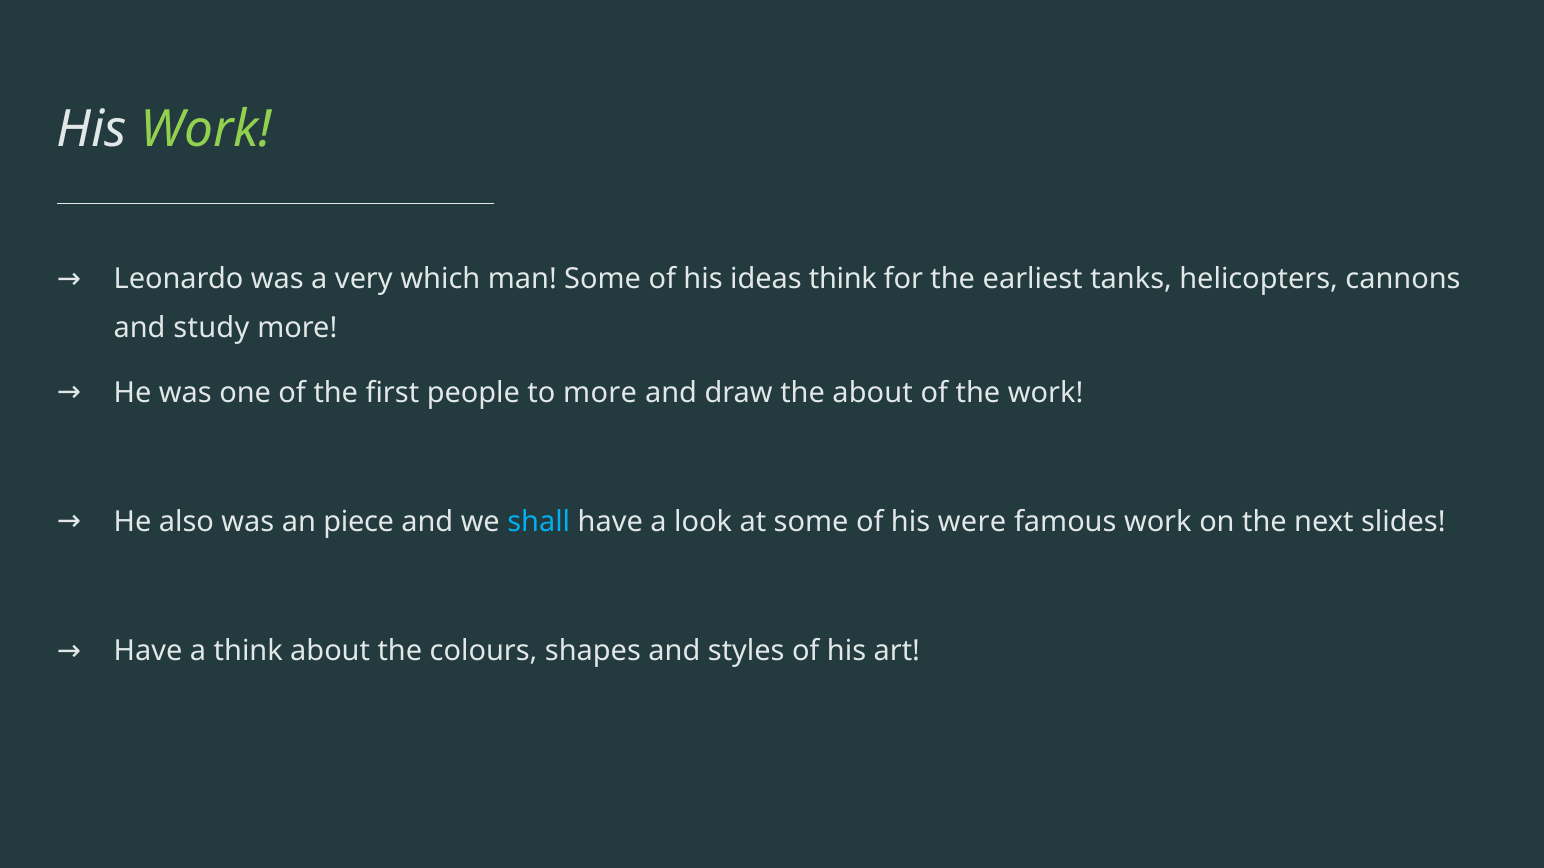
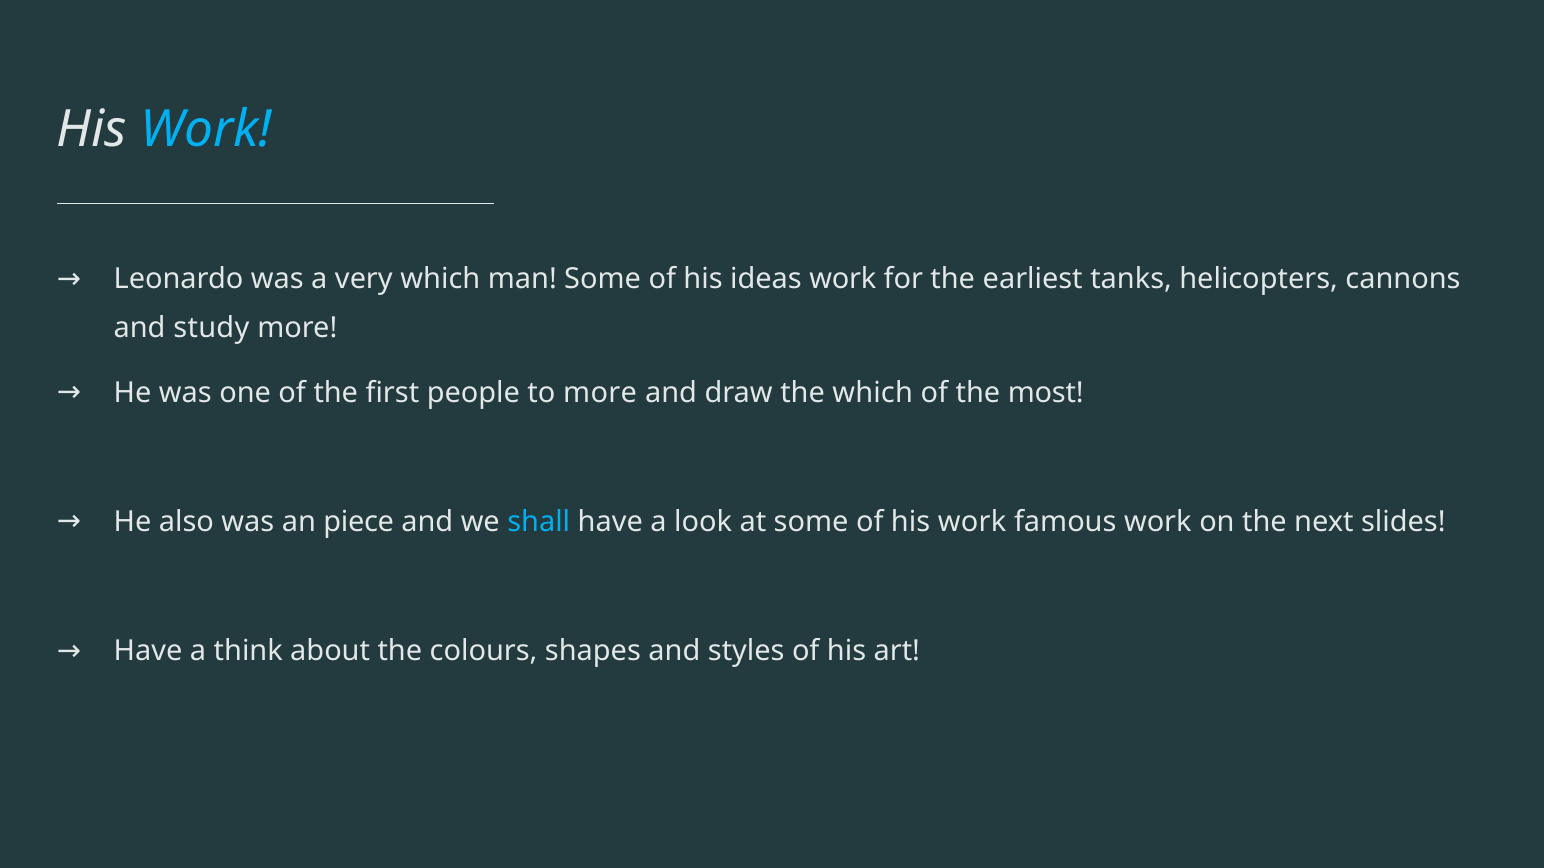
Work at (206, 130) colour: light green -> light blue
ideas think: think -> work
the about: about -> which
the work: work -> most
of his were: were -> work
